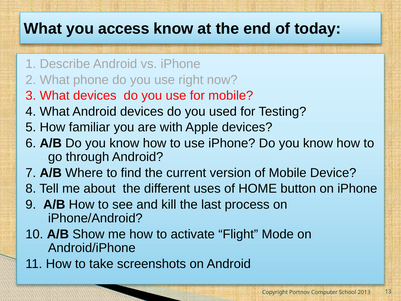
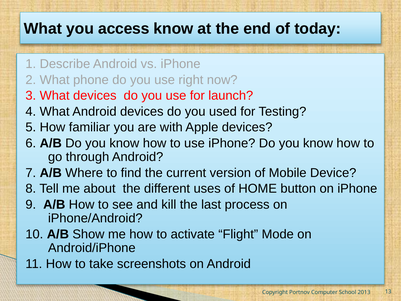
for mobile: mobile -> launch
